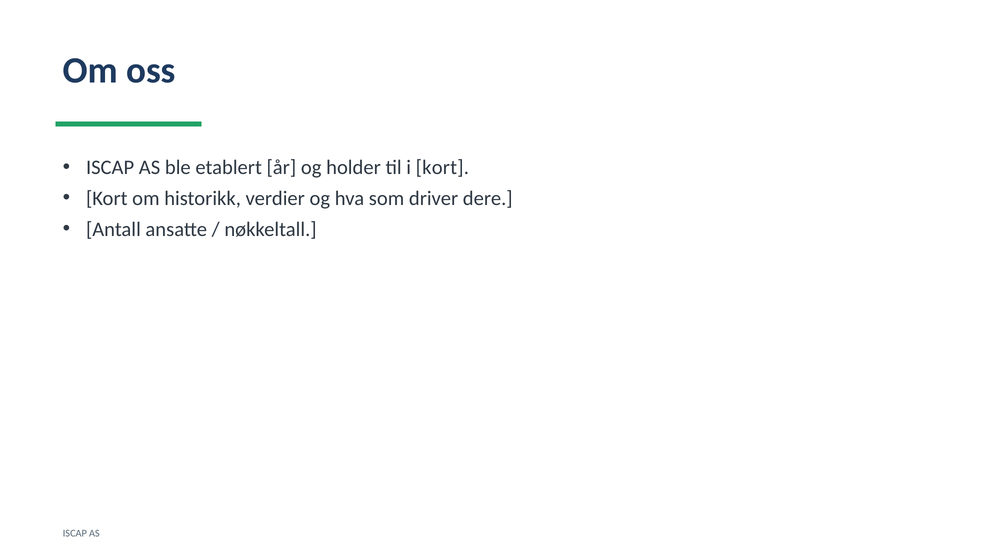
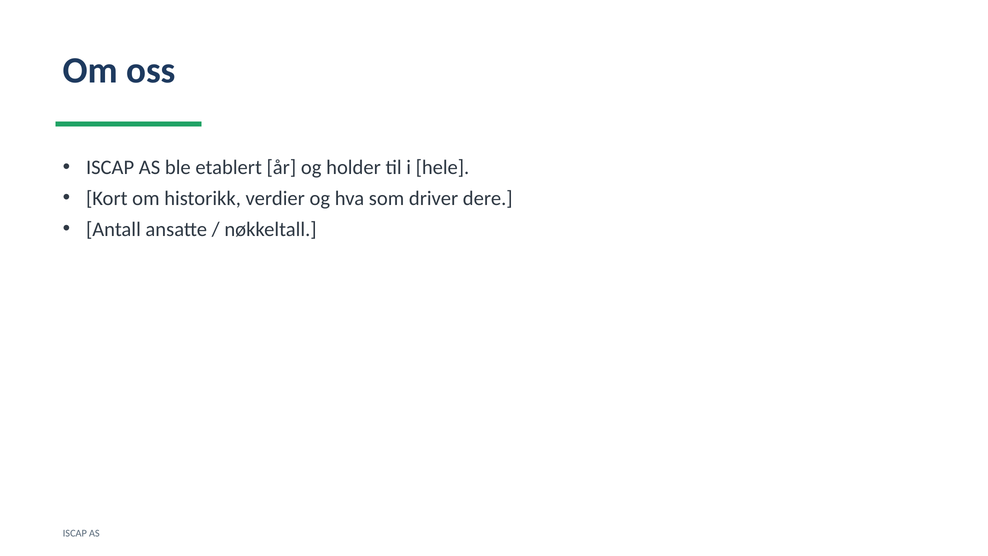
i kort: kort -> hele
